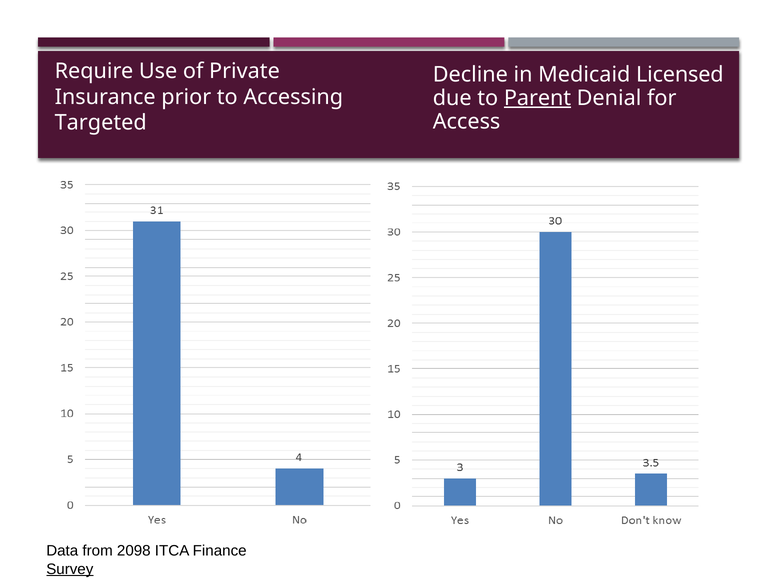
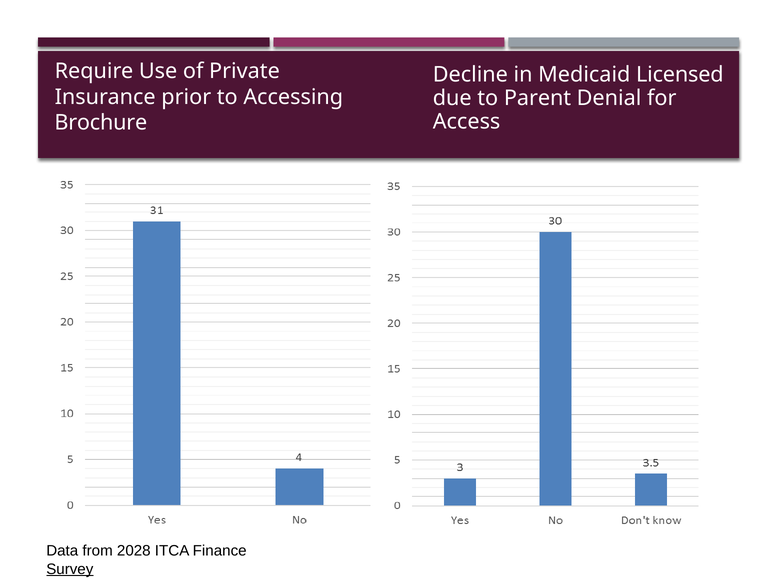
Parent underline: present -> none
Targeted: Targeted -> Brochure
2098: 2098 -> 2028
